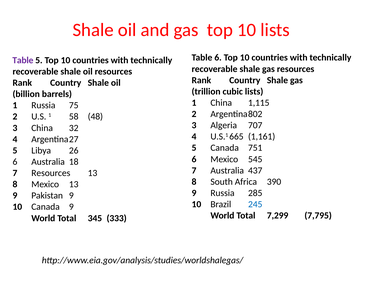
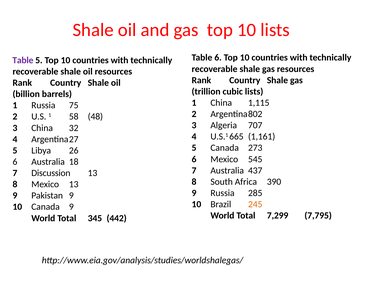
751: 751 -> 273
7 Resources: Resources -> Discussion
245 colour: blue -> orange
333: 333 -> 442
